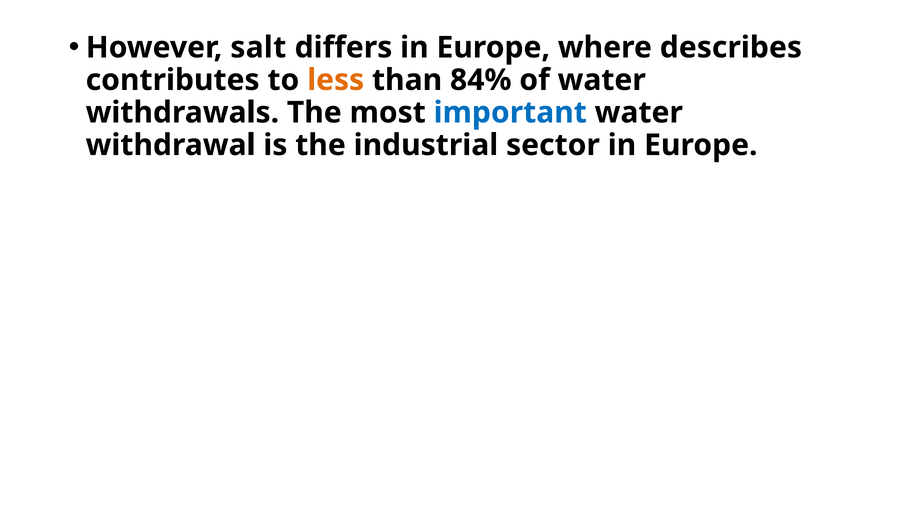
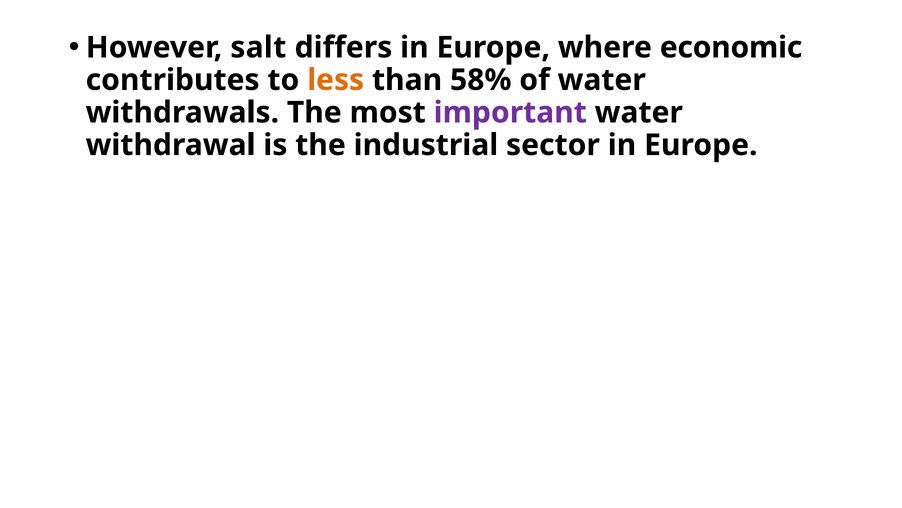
describes: describes -> economic
84%: 84% -> 58%
important colour: blue -> purple
